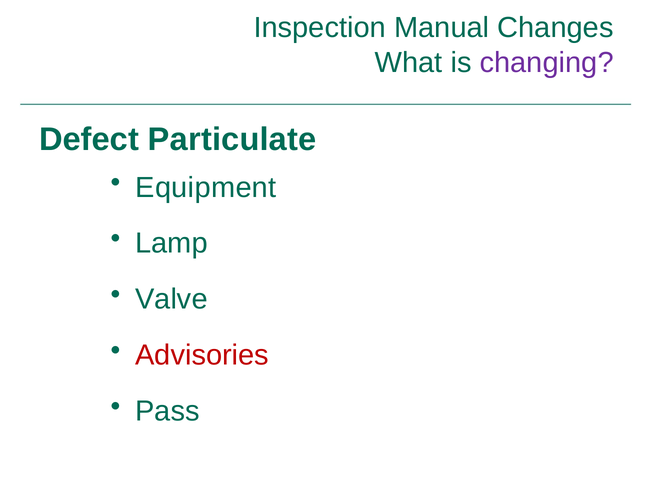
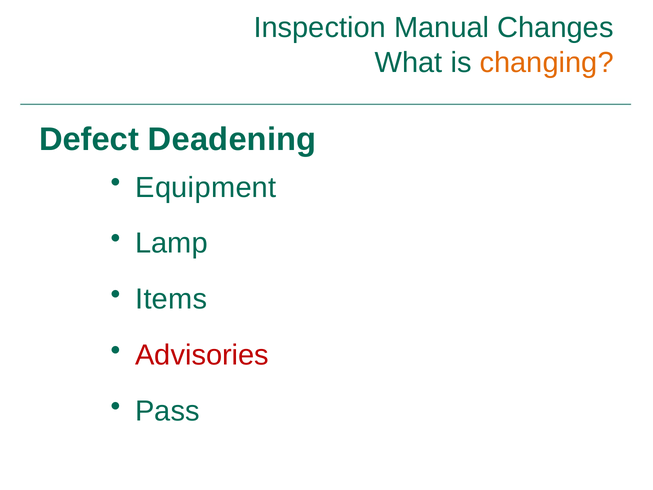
changing colour: purple -> orange
Particulate: Particulate -> Deadening
Valve: Valve -> Items
